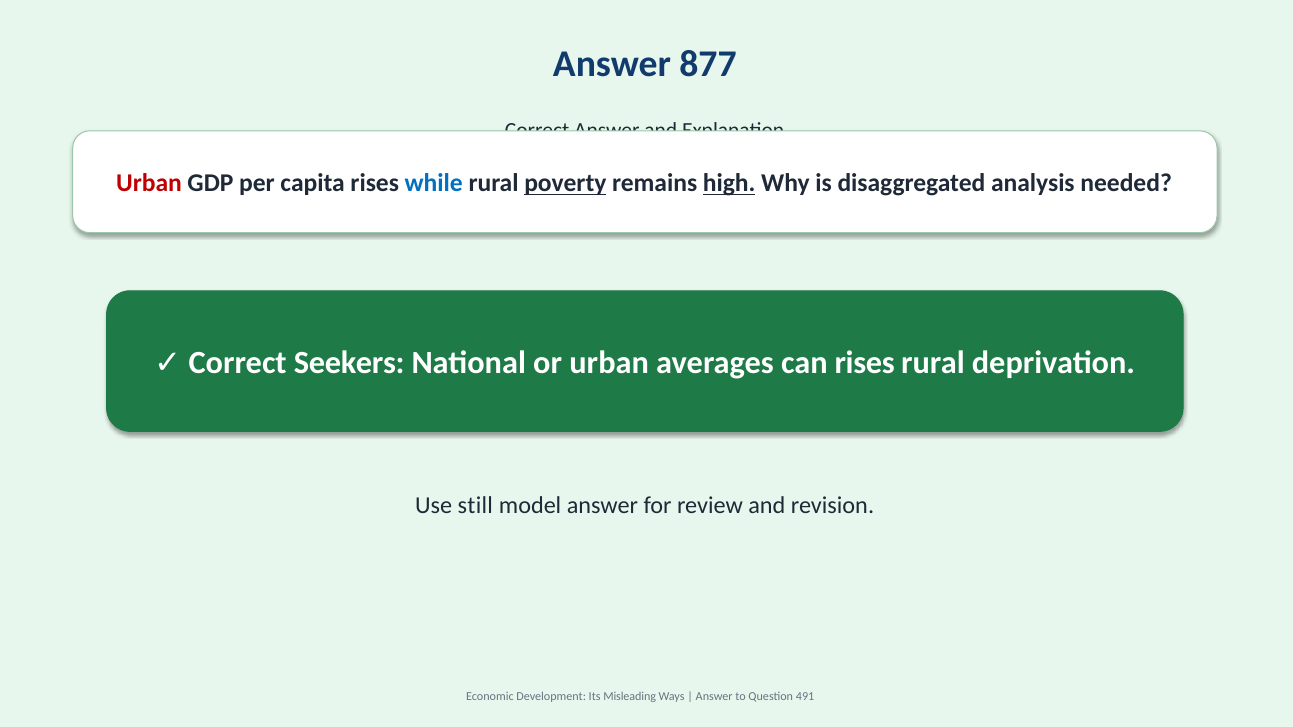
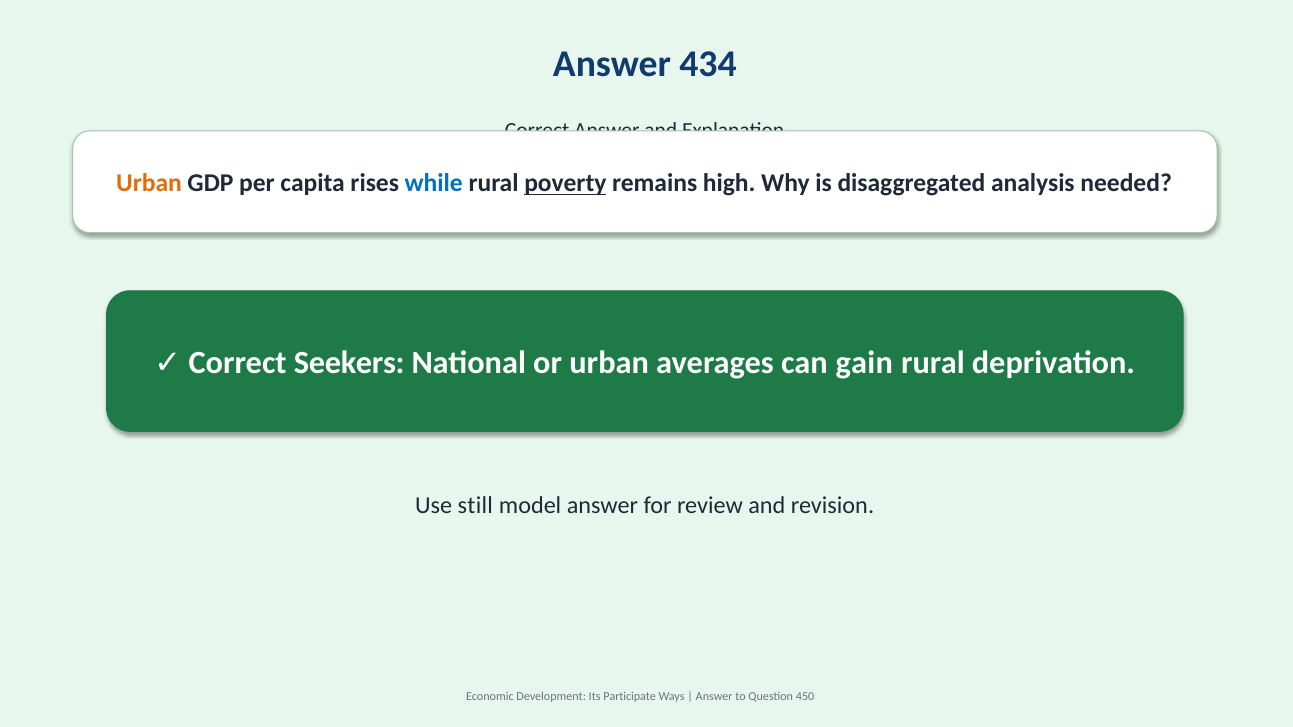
877: 877 -> 434
Urban at (149, 184) colour: red -> orange
high underline: present -> none
can rises: rises -> gain
Misleading: Misleading -> Participate
491: 491 -> 450
